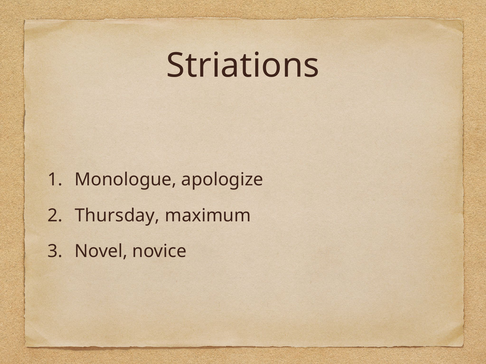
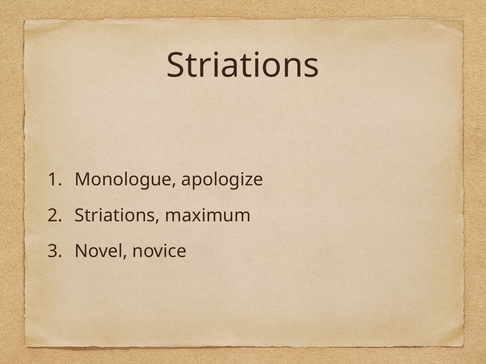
Thursday at (117, 216): Thursday -> Striations
